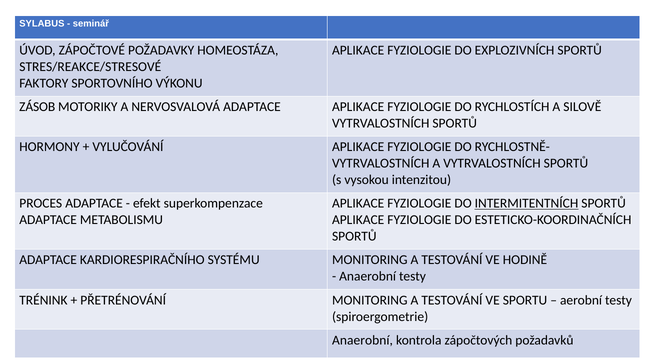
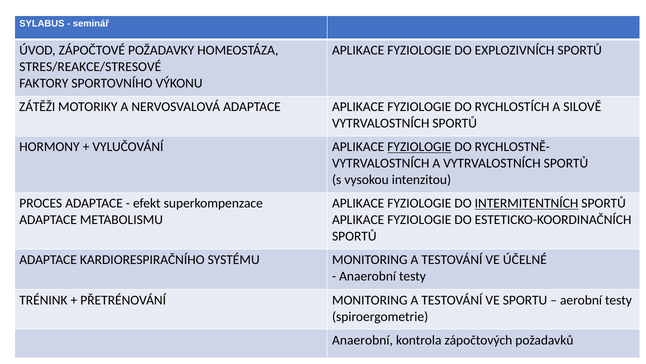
ZÁSOB: ZÁSOB -> ZÁTĚŽI
FYZIOLOGIE at (419, 147) underline: none -> present
HODINĚ: HODINĚ -> ÚČELNÉ
